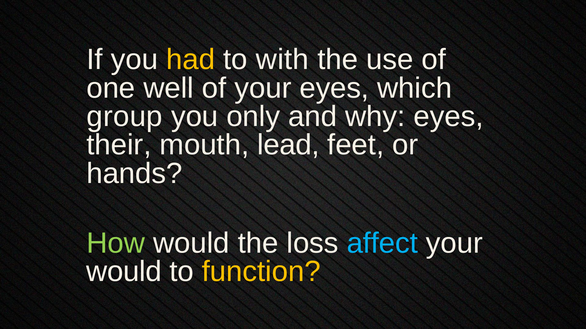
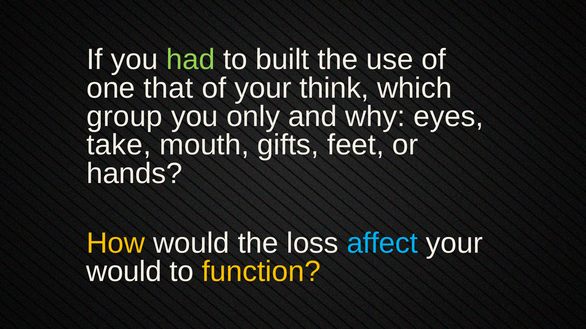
had colour: yellow -> light green
with: with -> built
well: well -> that
your eyes: eyes -> think
their: their -> take
lead: lead -> gifts
How colour: light green -> yellow
